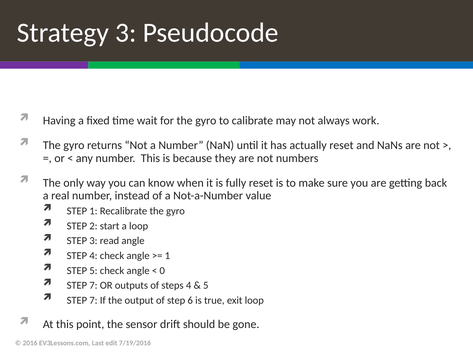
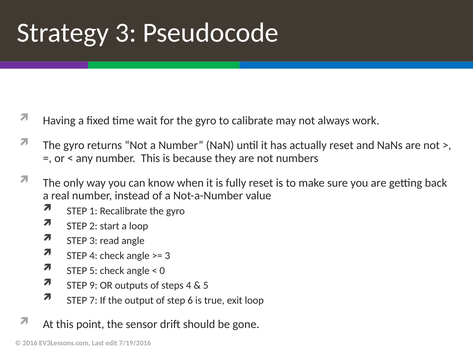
1 at (167, 255): 1 -> 3
7 at (93, 285): 7 -> 9
